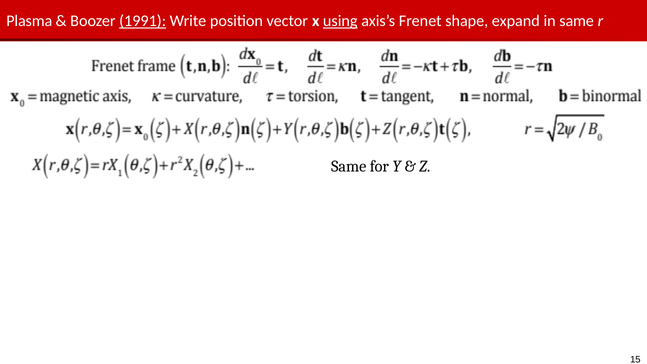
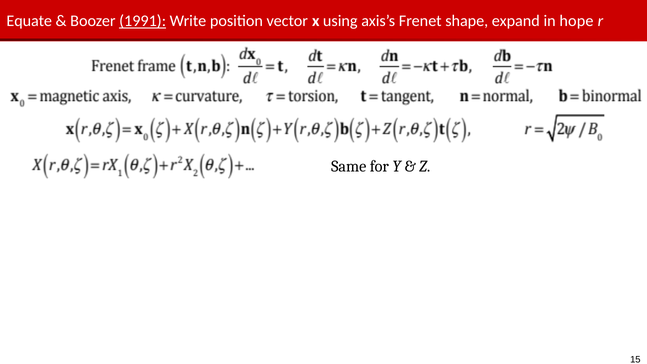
Plasma: Plasma -> Equate
using underline: present -> none
in same: same -> hope
